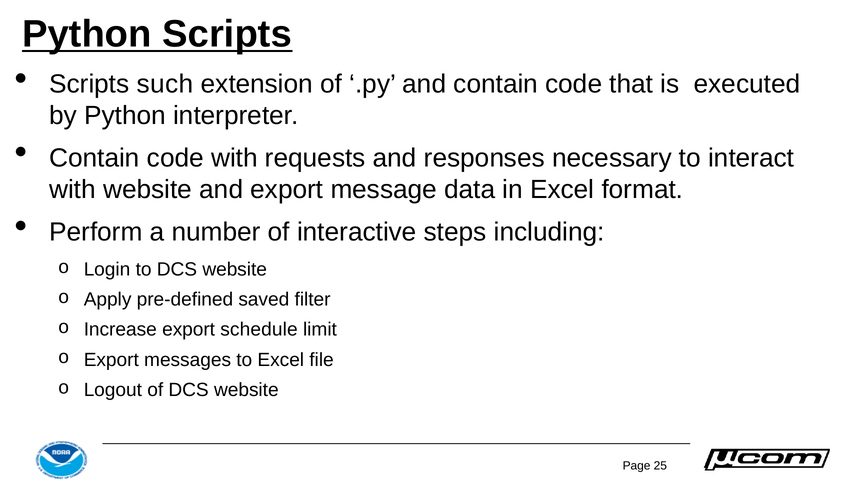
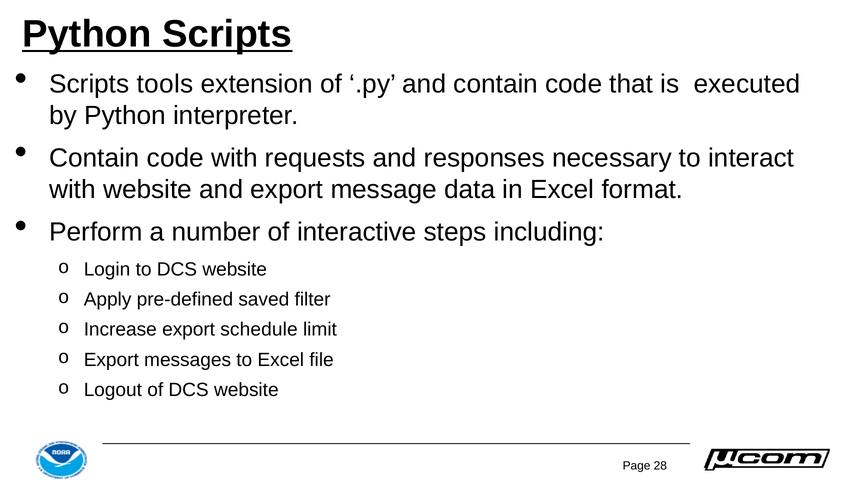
such: such -> tools
25: 25 -> 28
